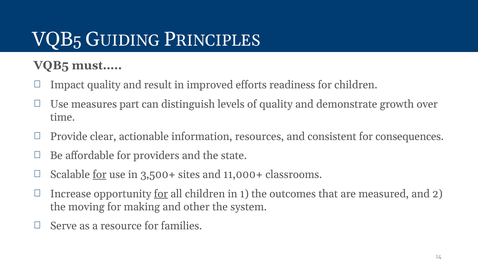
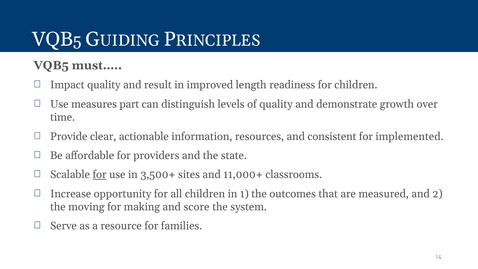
efforts: efforts -> length
consequences: consequences -> implemented
for at (161, 194) underline: present -> none
other: other -> score
